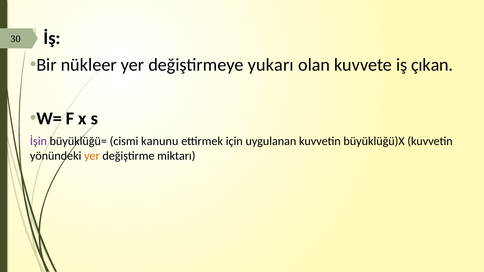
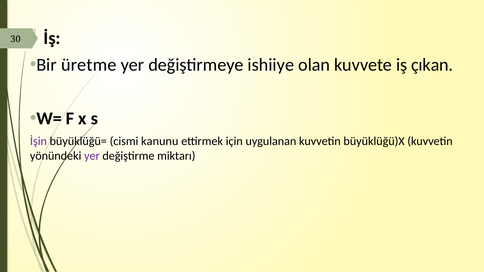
nükleer: nükleer -> üretme
yukarı: yukarı -> ishiiye
yer at (92, 156) colour: orange -> purple
